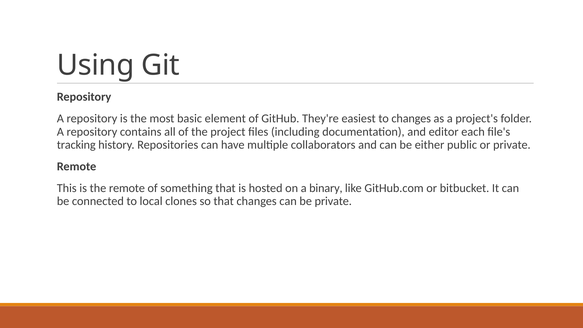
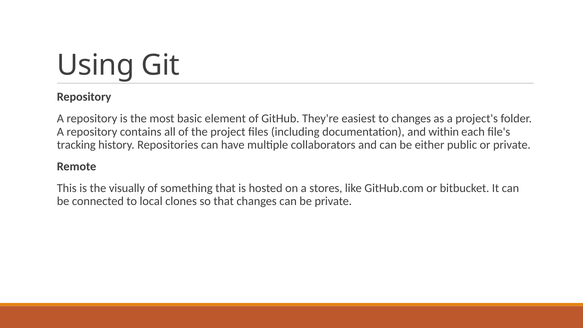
editor: editor -> within
the remote: remote -> visually
binary: binary -> stores
